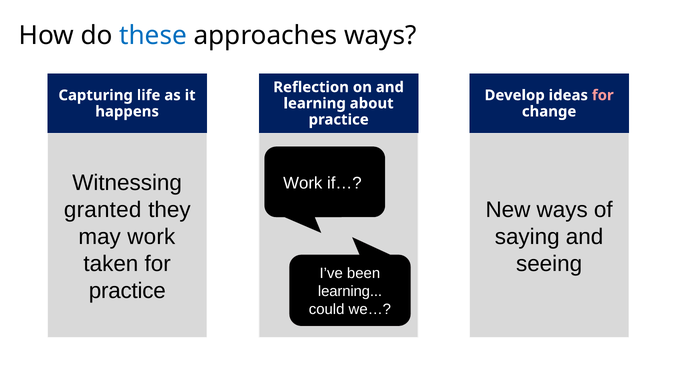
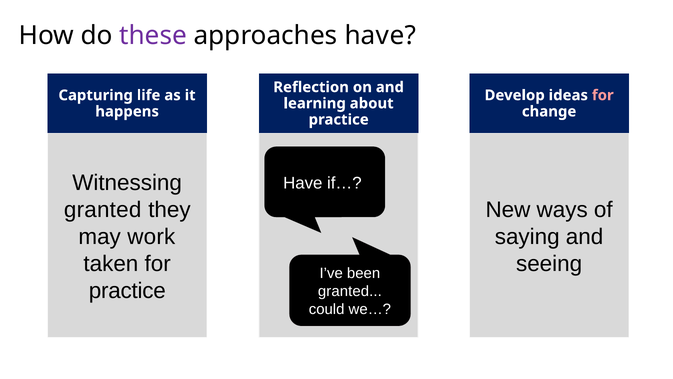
these colour: blue -> purple
approaches ways: ways -> have
Work at (303, 183): Work -> Have
learning at (350, 291): learning -> granted
